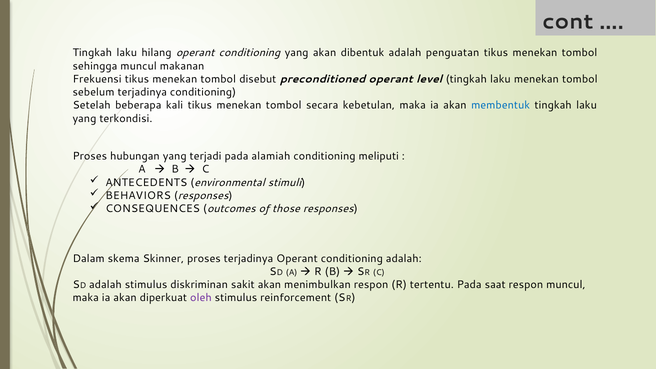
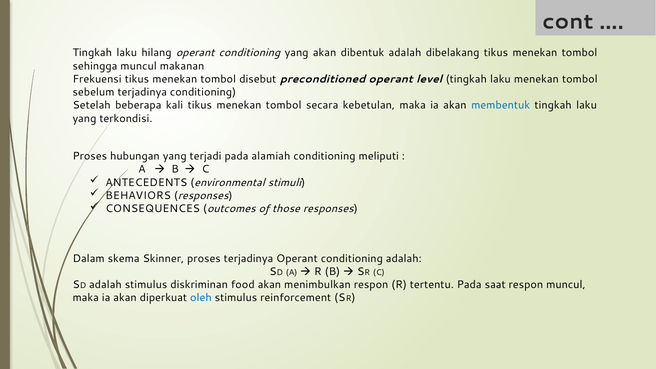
penguatan: penguatan -> dibelakang
sakit: sakit -> food
oleh colour: purple -> blue
